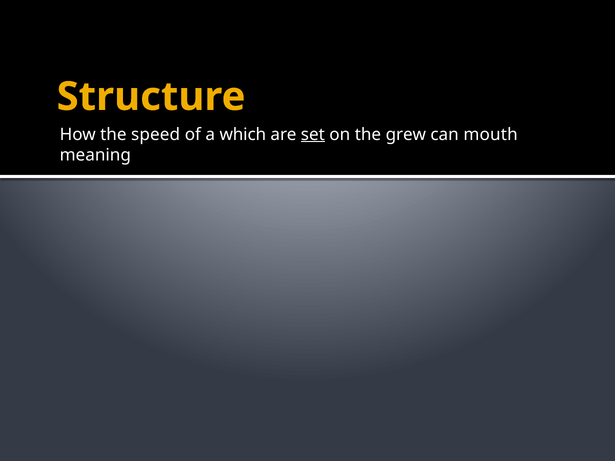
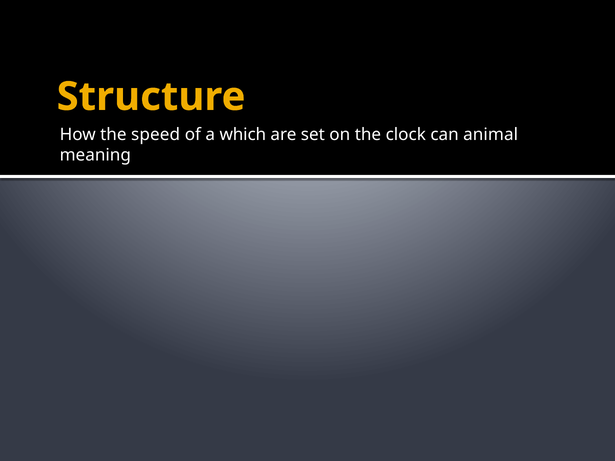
set underline: present -> none
grew: grew -> clock
mouth: mouth -> animal
